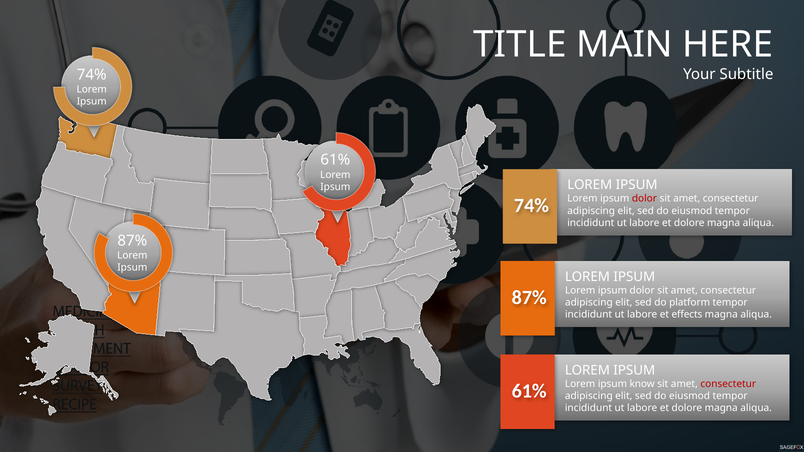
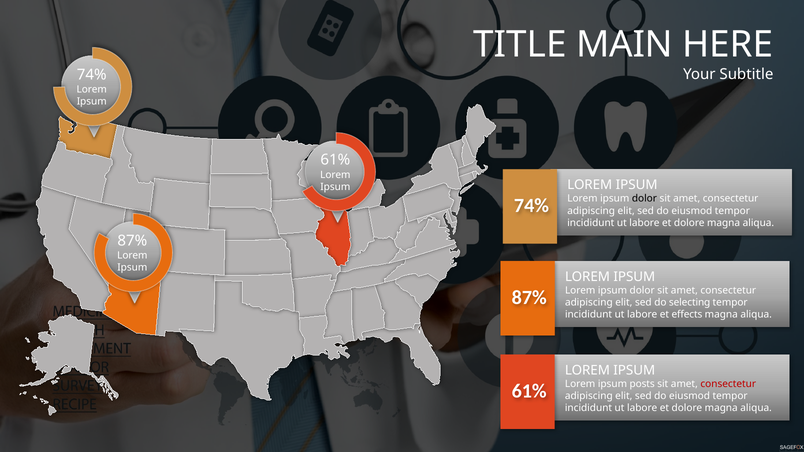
dolor at (644, 199) colour: red -> black
platform: platform -> selecting
know: know -> posts
